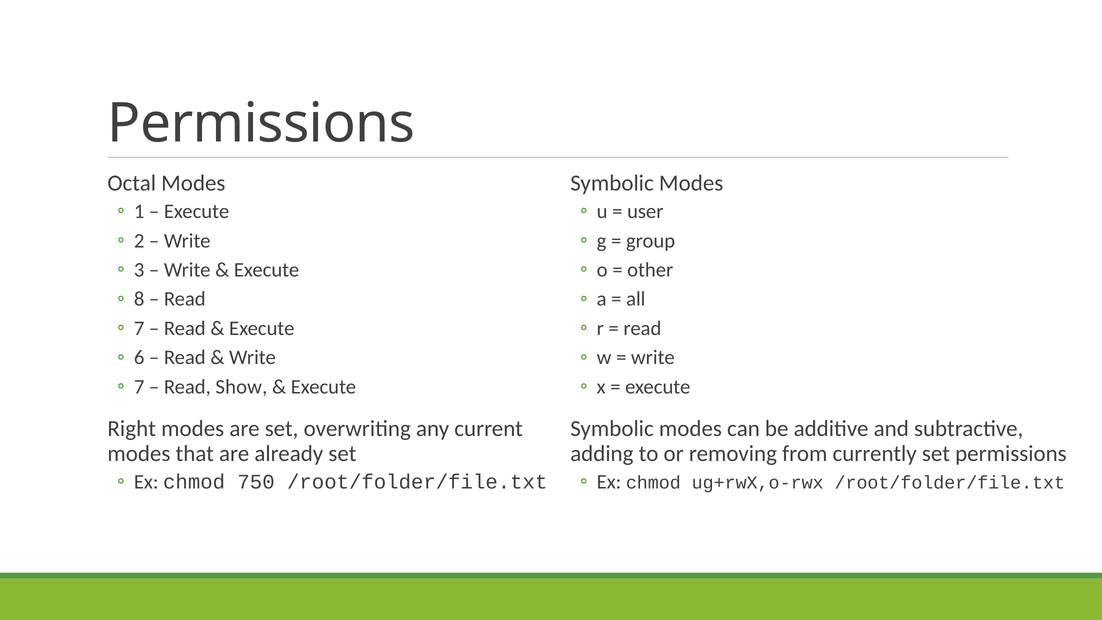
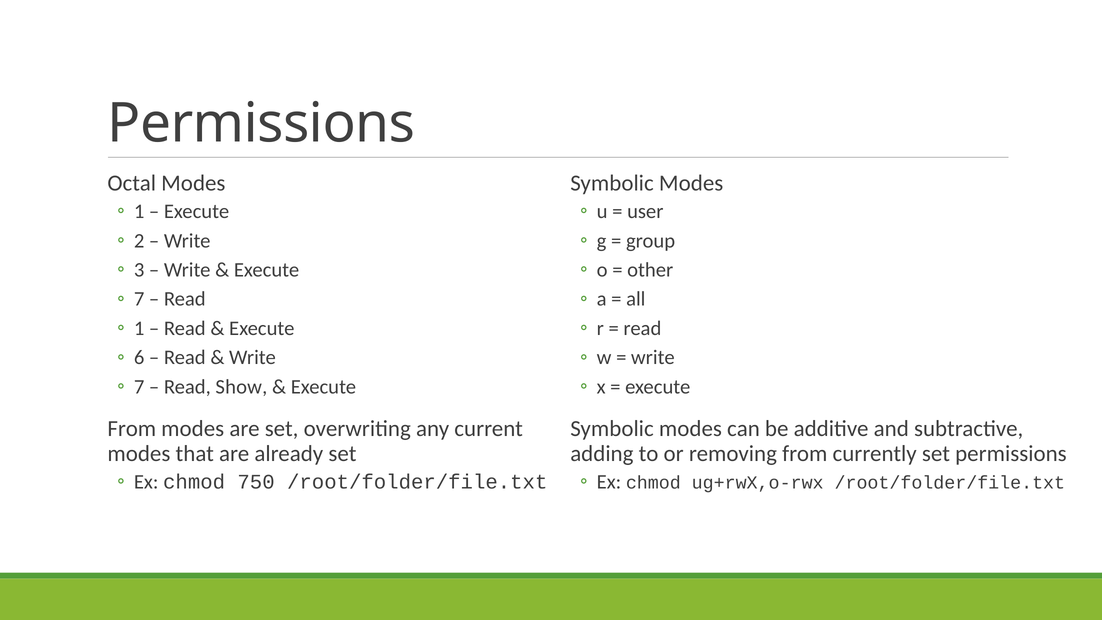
8 at (139, 299): 8 -> 7
7 at (139, 328): 7 -> 1
Right at (132, 429): Right -> From
